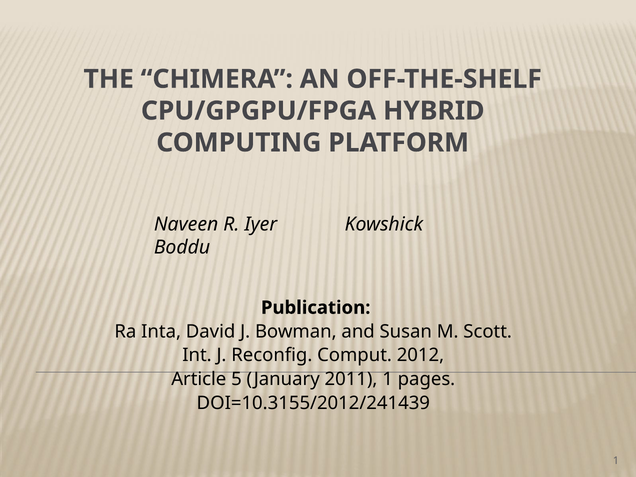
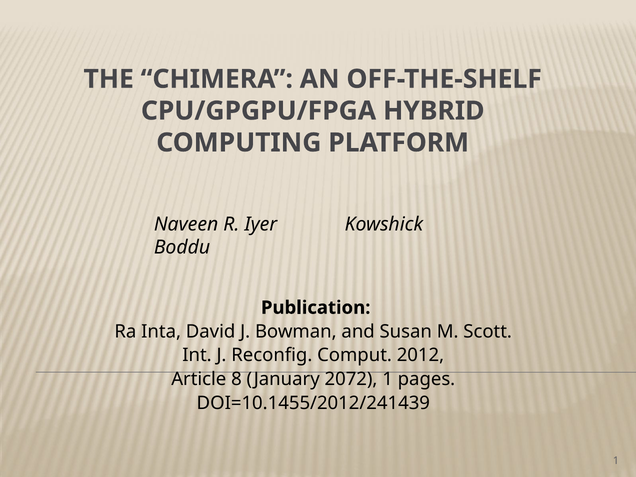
5: 5 -> 8
2011: 2011 -> 2072
DOI=10.3155/2012/241439: DOI=10.3155/2012/241439 -> DOI=10.1455/2012/241439
